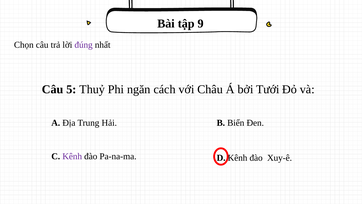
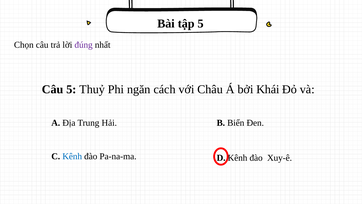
tập 9: 9 -> 5
Tưới: Tưới -> Khái
Kênh at (72, 156) colour: purple -> blue
